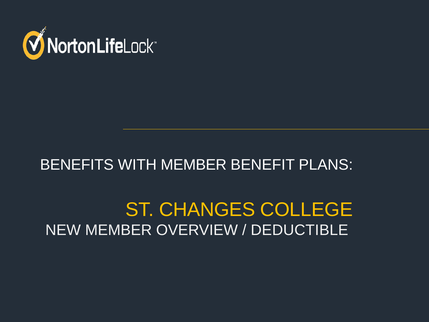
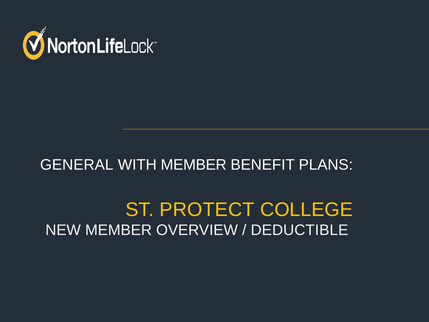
BENEFITS: BENEFITS -> GENERAL
CHANGES: CHANGES -> PROTECT
